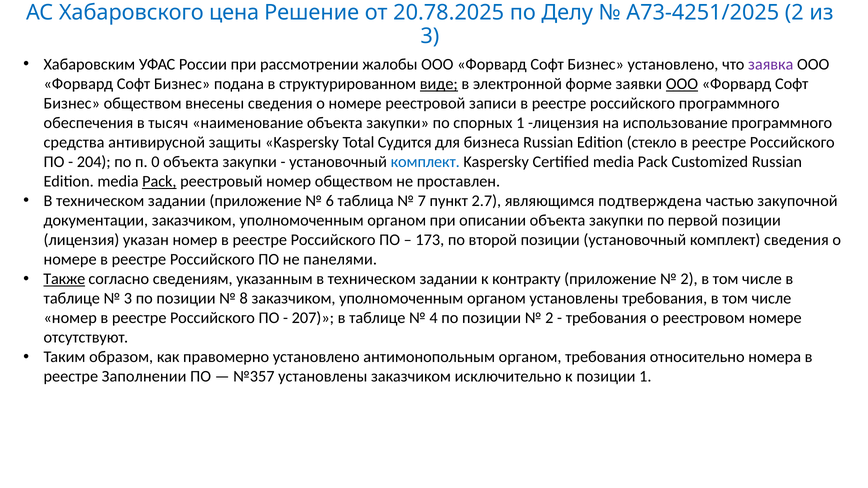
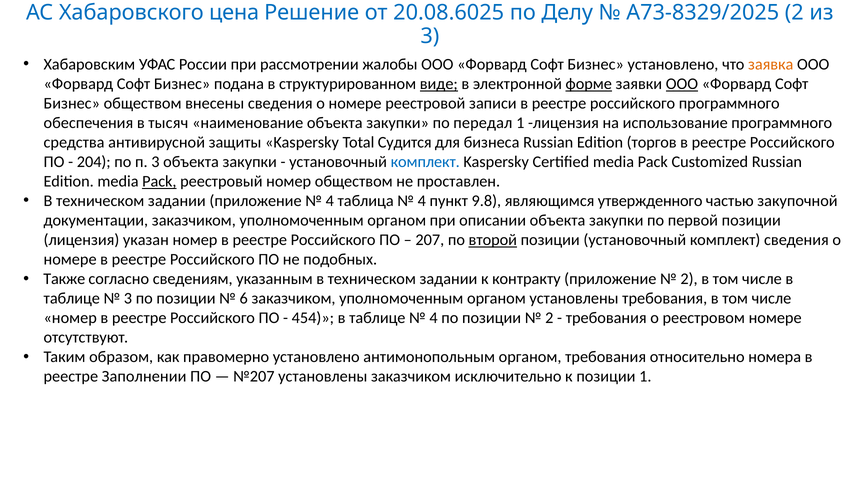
20.78.2025: 20.78.2025 -> 20.08.6025
А73-4251/2025: А73-4251/2025 -> А73-8329/2025
заявка colour: purple -> orange
форме underline: none -> present
спорных: спорных -> передал
стекло: стекло -> торгов
п 0: 0 -> 3
6 at (330, 201): 6 -> 4
7 at (422, 201): 7 -> 4
2.7: 2.7 -> 9.8
подтверждена: подтверждена -> утвержденного
173: 173 -> 207
второй underline: none -> present
панелями: панелями -> подобных
Также underline: present -> none
8: 8 -> 6
207: 207 -> 454
№357: №357 -> №207
